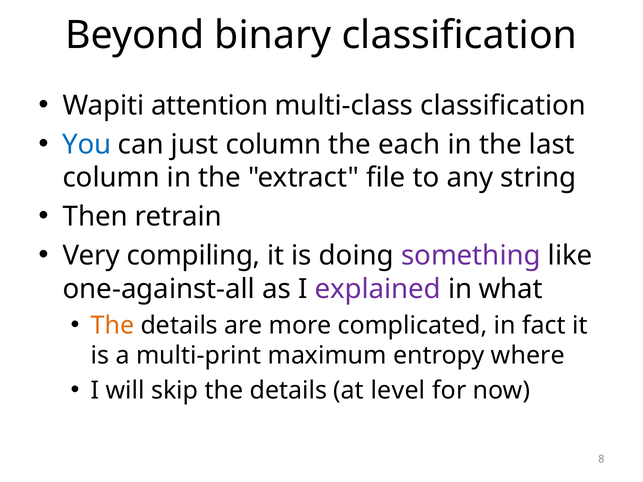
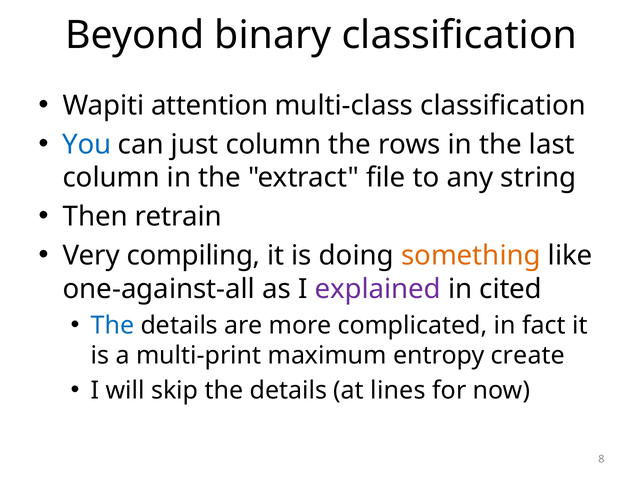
each: each -> rows
something colour: purple -> orange
what: what -> cited
The at (113, 325) colour: orange -> blue
where: where -> create
level: level -> lines
